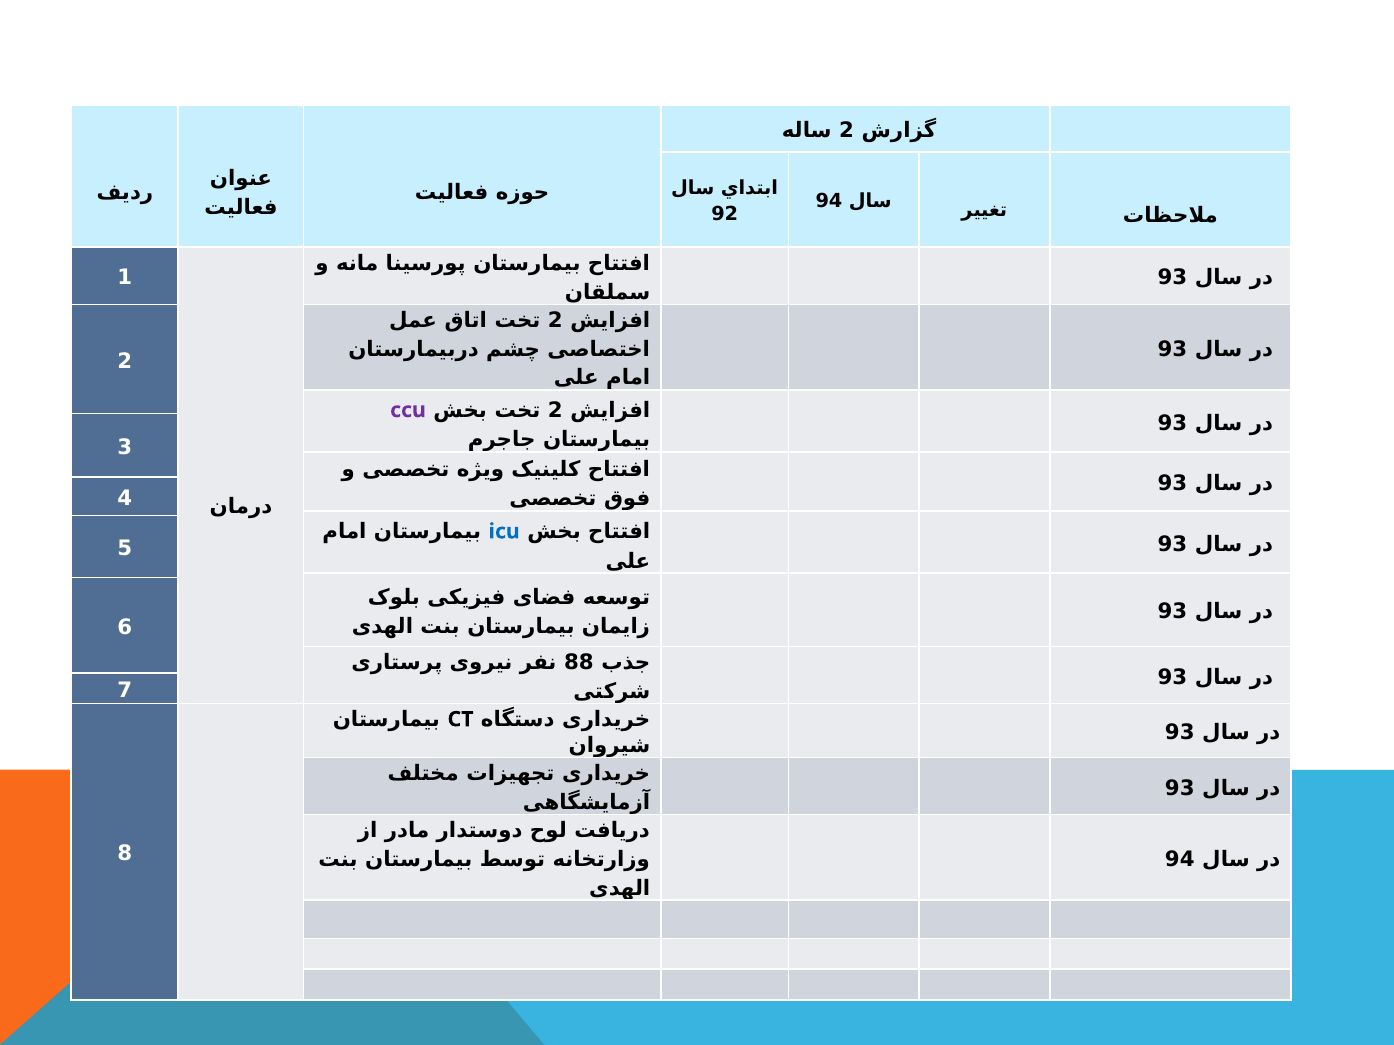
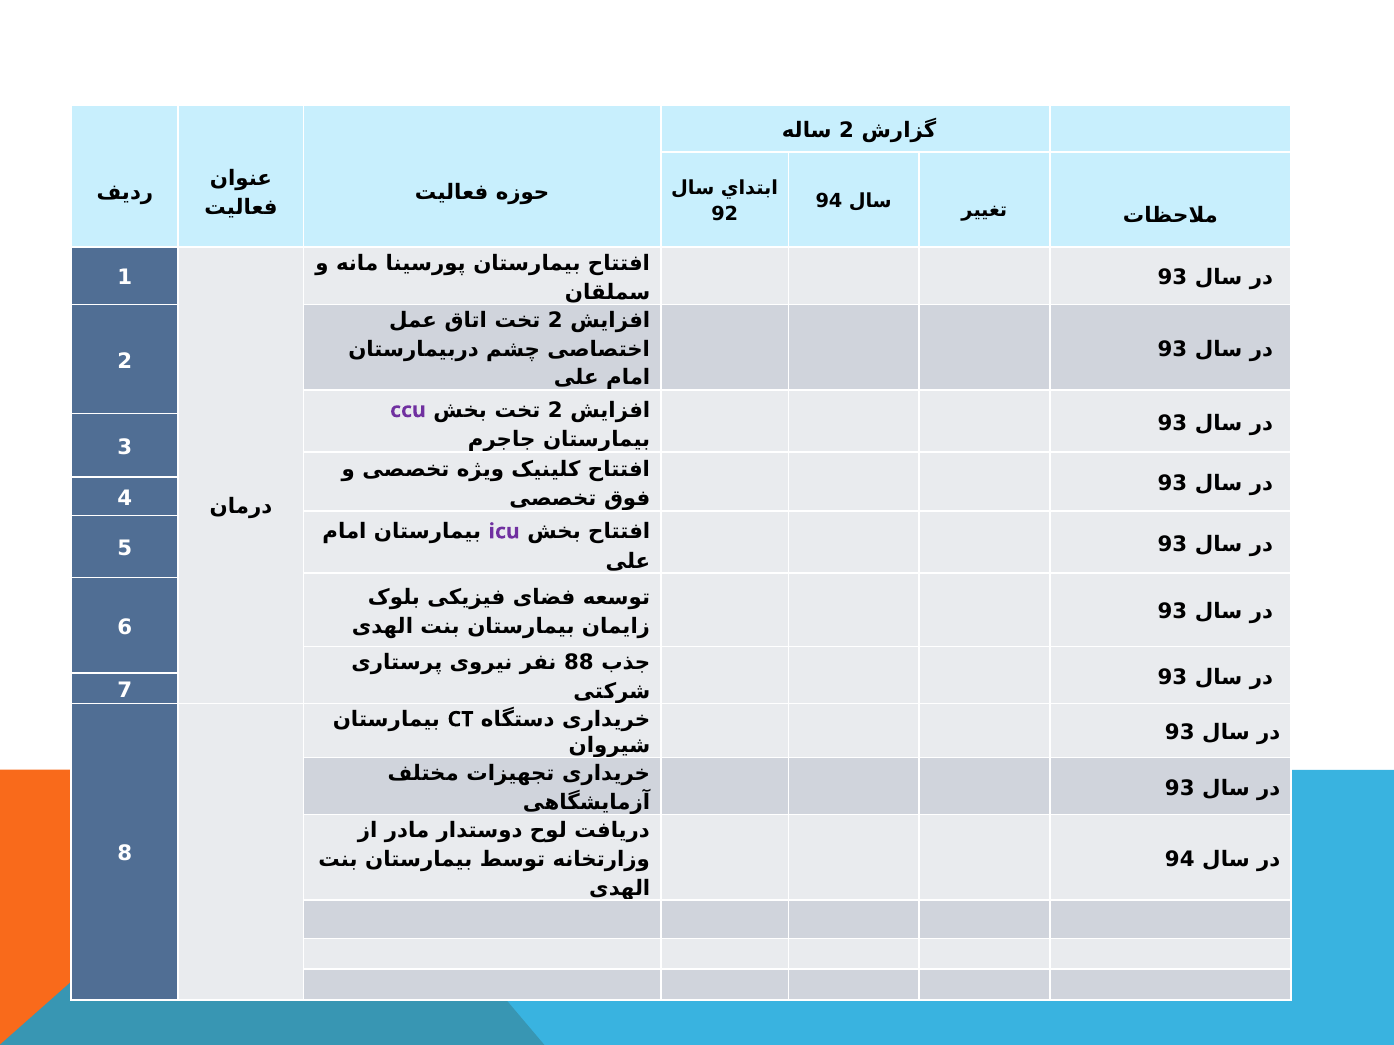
icu colour: blue -> purple
